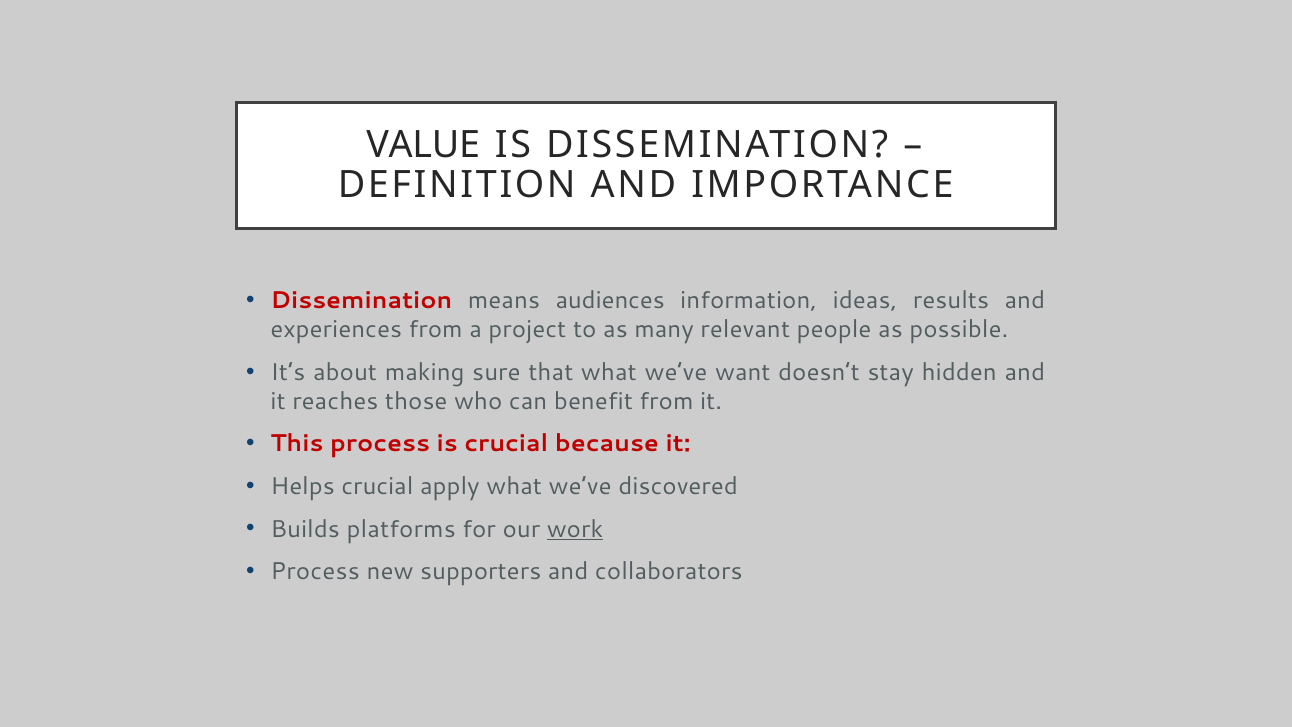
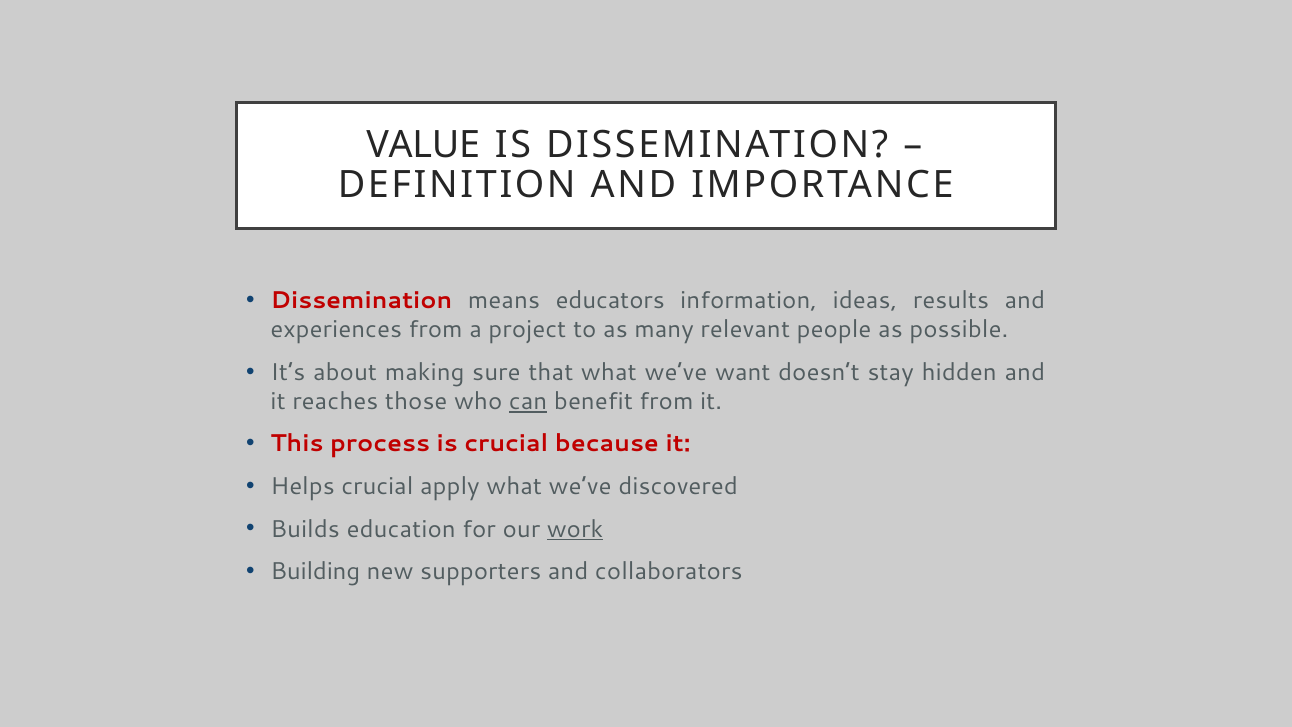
audiences: audiences -> educators
can underline: none -> present
platforms: platforms -> education
Process at (315, 571): Process -> Building
